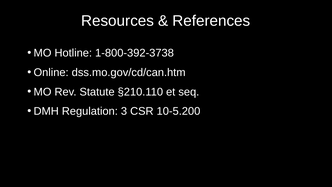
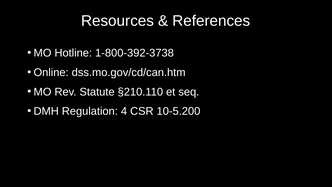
3: 3 -> 4
